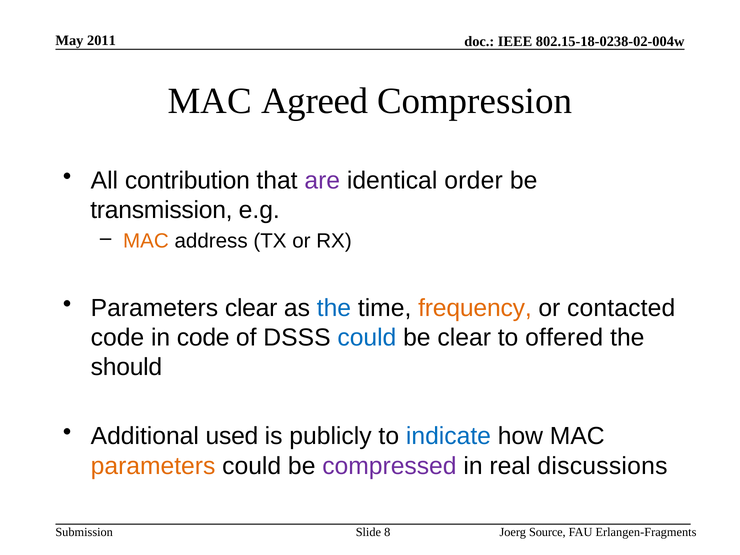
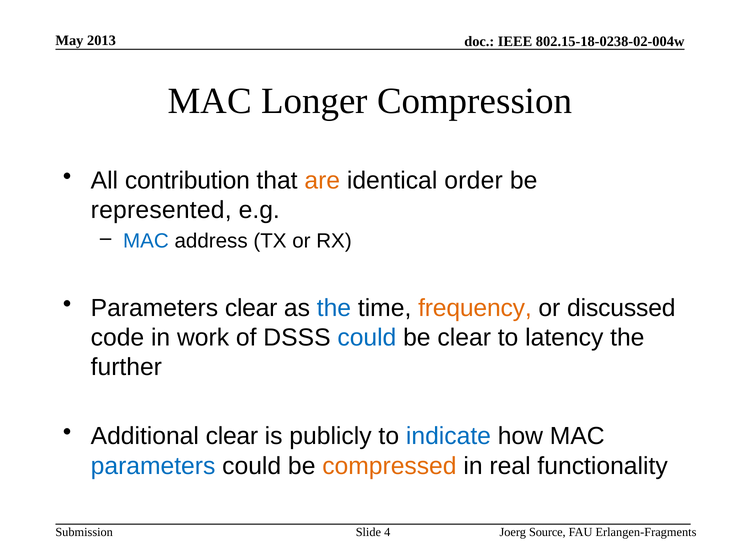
2011: 2011 -> 2013
Agreed: Agreed -> Longer
are colour: purple -> orange
transmission: transmission -> represented
MAC at (146, 241) colour: orange -> blue
contacted: contacted -> discussed
in code: code -> work
offered: offered -> latency
should: should -> further
Additional used: used -> clear
parameters at (153, 466) colour: orange -> blue
compressed colour: purple -> orange
discussions: discussions -> functionality
8: 8 -> 4
